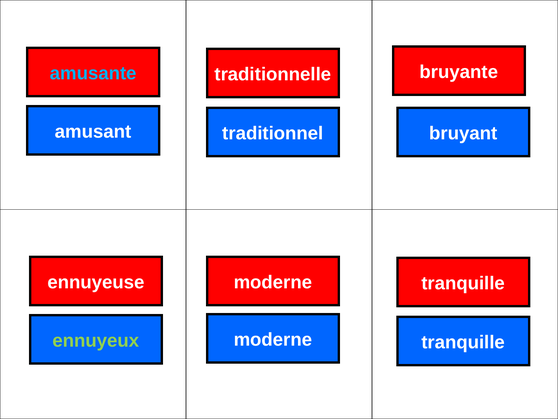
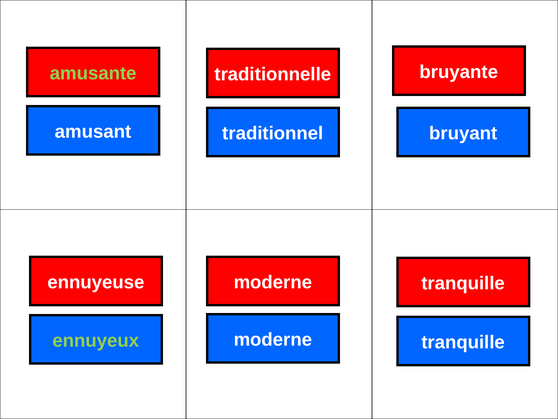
amusante colour: light blue -> light green
